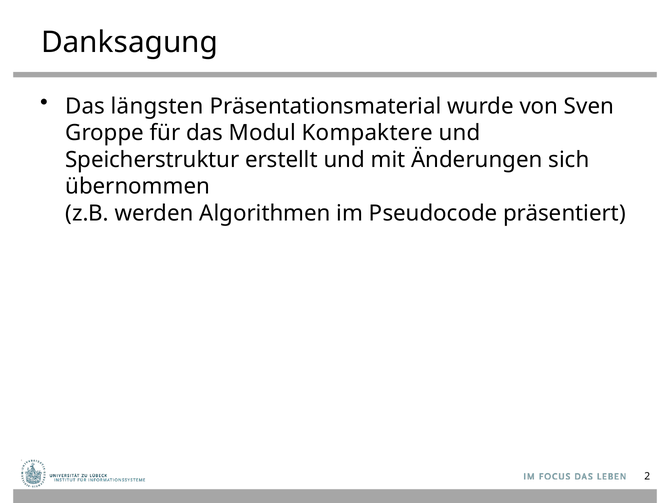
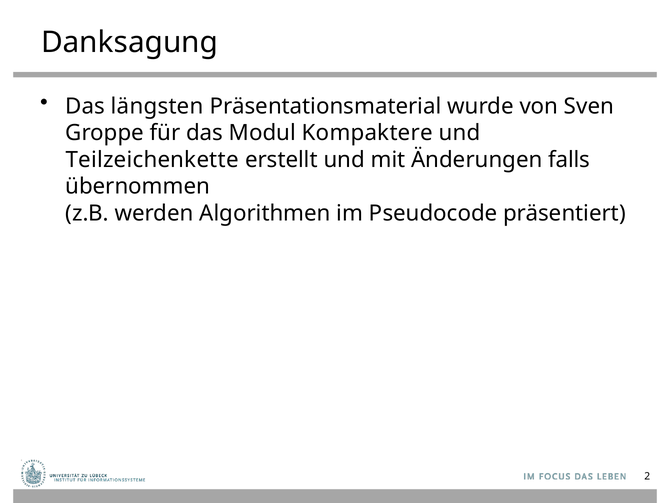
Speicherstruktur: Speicherstruktur -> Teilzeichenkette
sich: sich -> falls
